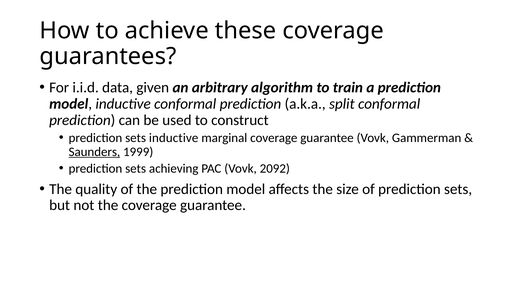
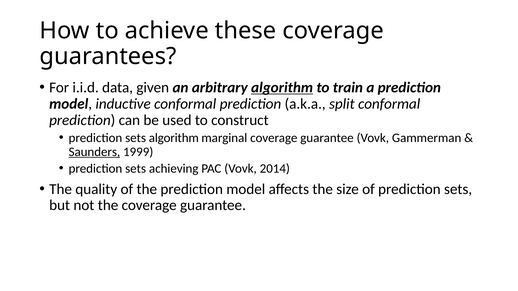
algorithm at (282, 88) underline: none -> present
sets inductive: inductive -> algorithm
2092: 2092 -> 2014
